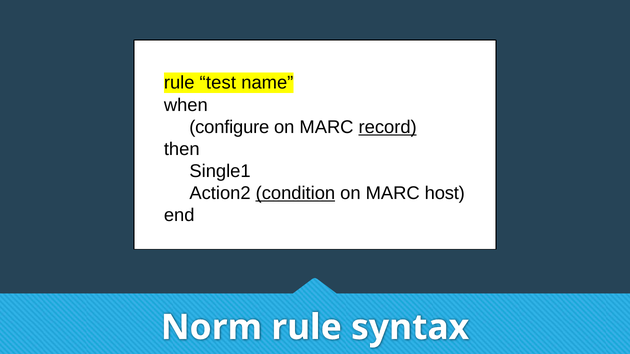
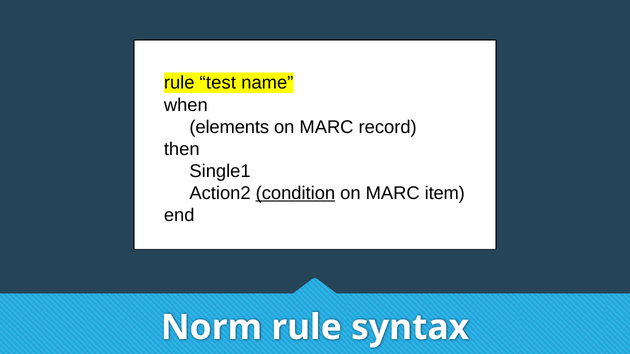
configure: configure -> elements
record underline: present -> none
host: host -> item
